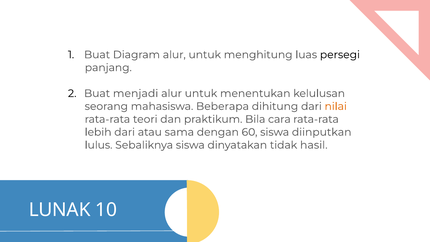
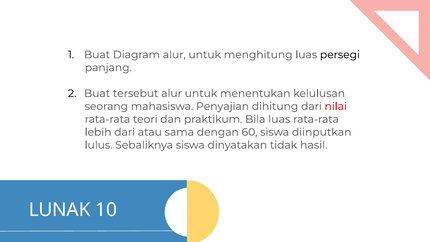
menjadi: menjadi -> tersebut
Beberapa: Beberapa -> Penyajian
nilai colour: orange -> red
Bila cara: cara -> luas
